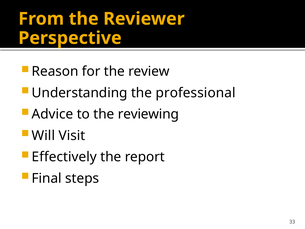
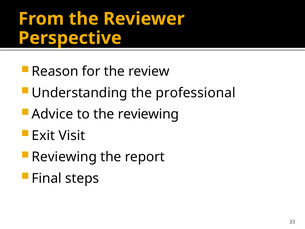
Will: Will -> Exit
Effectively at (64, 157): Effectively -> Reviewing
